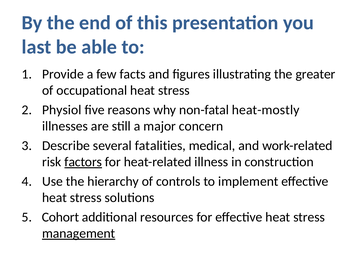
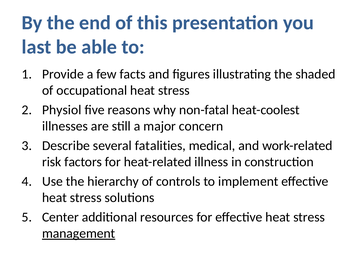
greater: greater -> shaded
heat-mostly: heat-mostly -> heat-coolest
factors underline: present -> none
Cohort: Cohort -> Center
